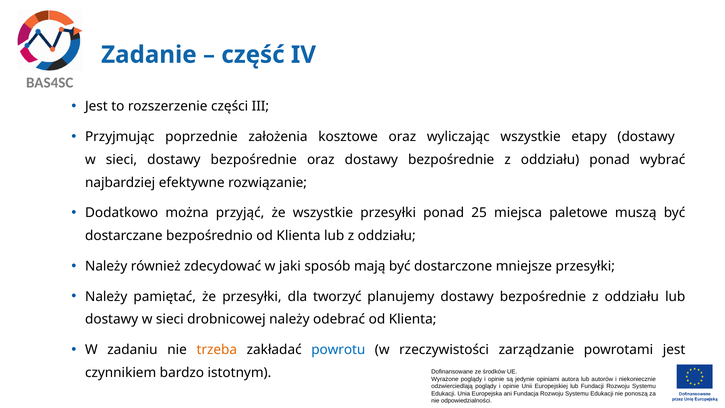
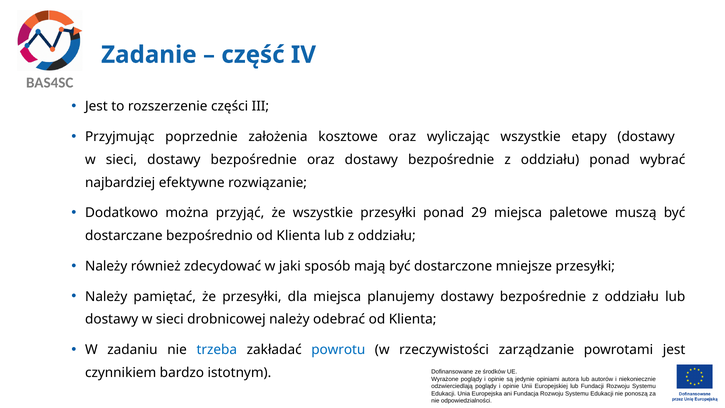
25: 25 -> 29
dla tworzyć: tworzyć -> miejsca
trzeba colour: orange -> blue
